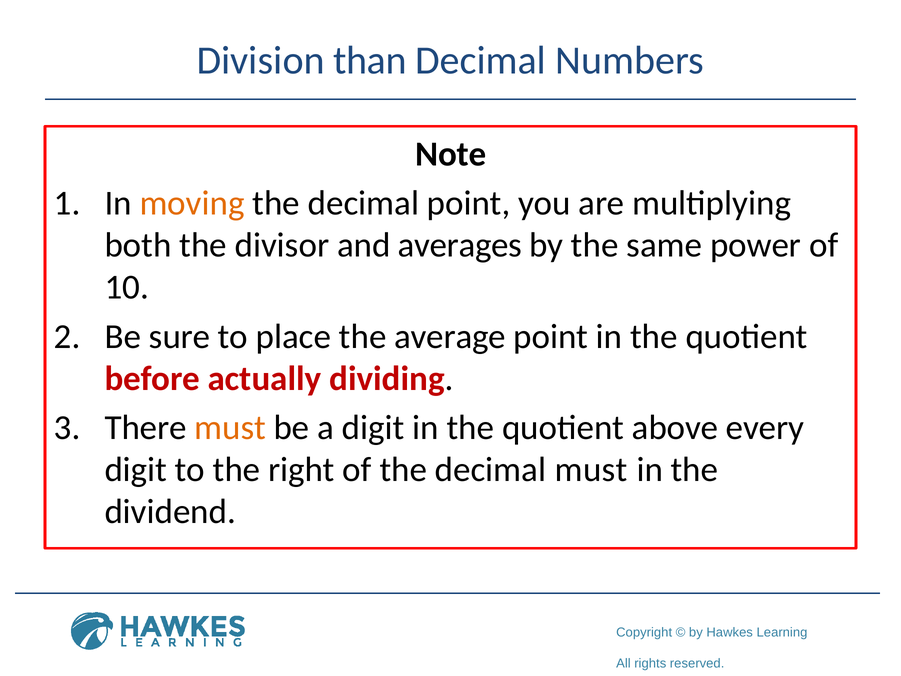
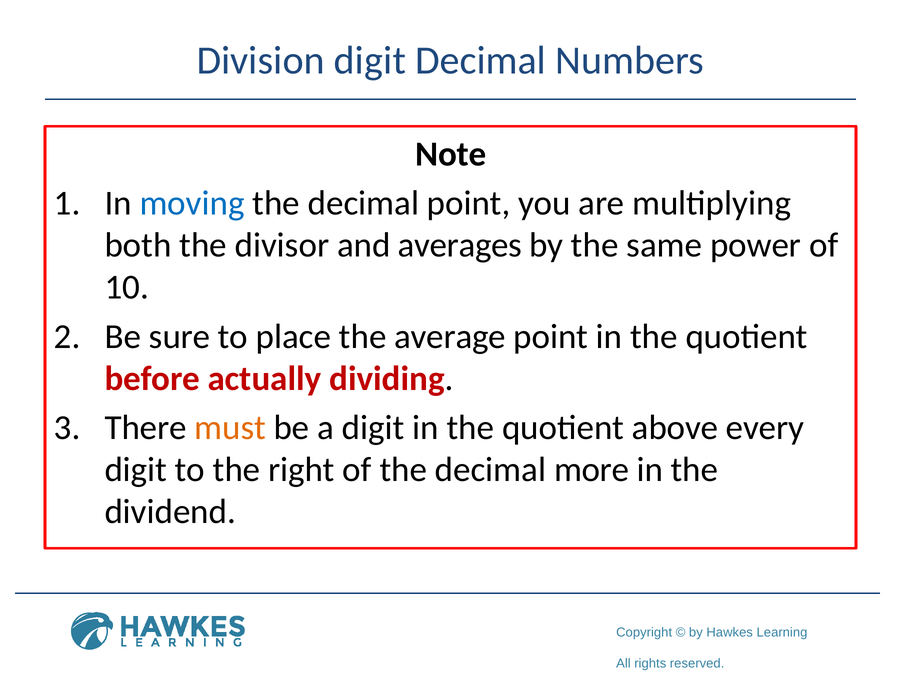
Division than: than -> digit
moving colour: orange -> blue
decimal must: must -> more
